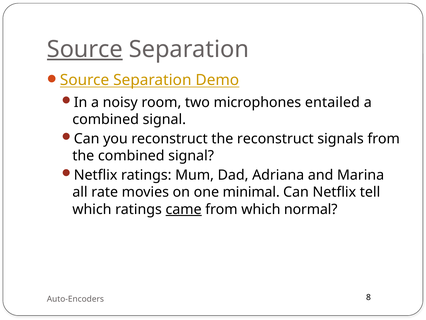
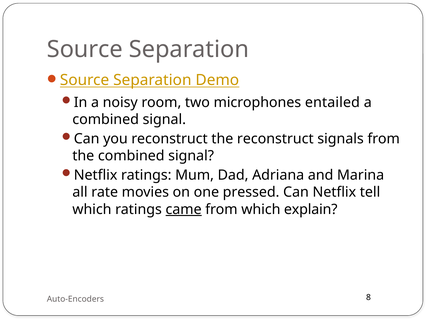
Source at (85, 49) underline: present -> none
minimal: minimal -> pressed
normal: normal -> explain
